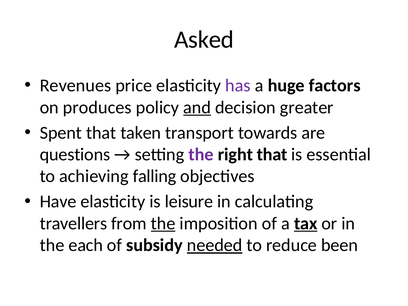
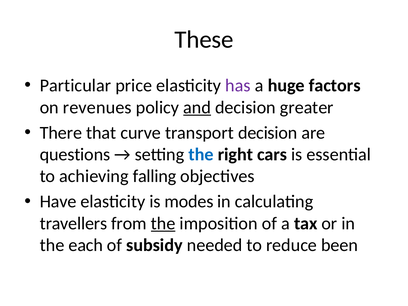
Asked: Asked -> These
Revenues: Revenues -> Particular
produces: produces -> revenues
Spent: Spent -> There
taken: taken -> curve
transport towards: towards -> decision
the at (201, 155) colour: purple -> blue
right that: that -> cars
leisure: leisure -> modes
tax underline: present -> none
needed underline: present -> none
